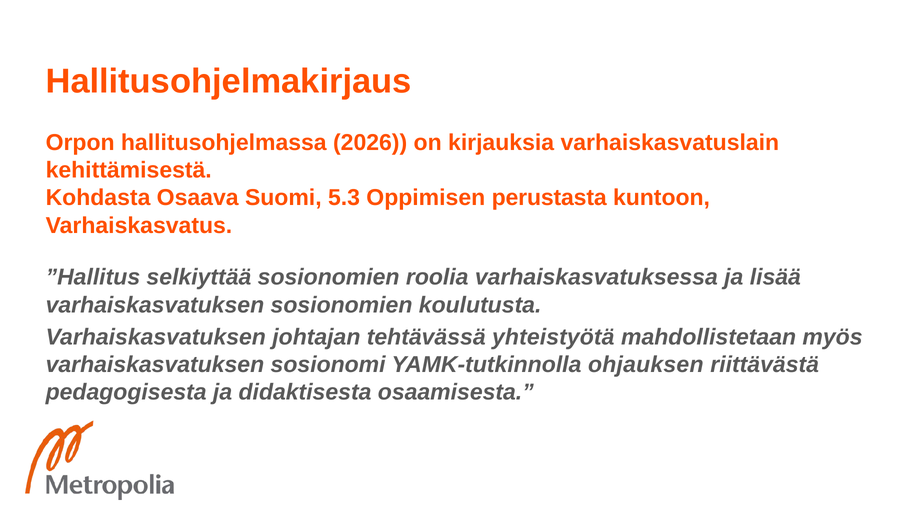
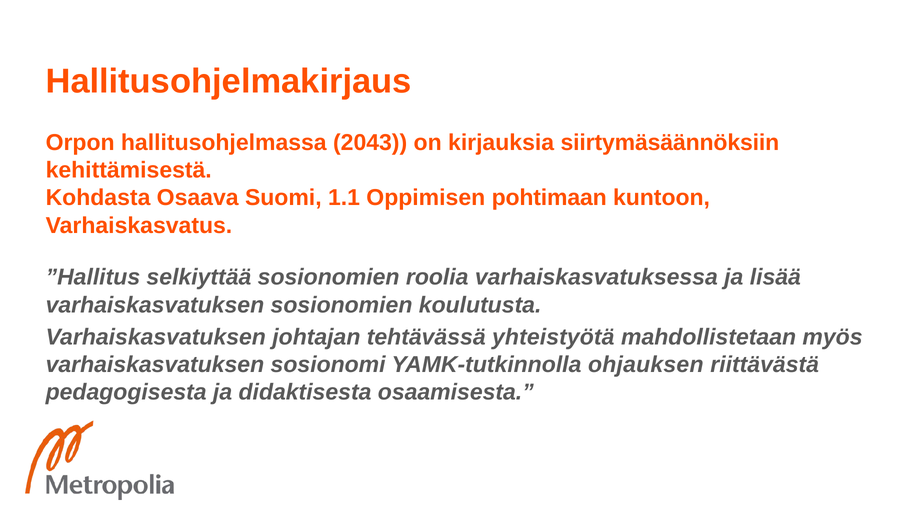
2026: 2026 -> 2043
varhaiskasvatuslain: varhaiskasvatuslain -> siirtymäsäännöksiin
5.3: 5.3 -> 1.1
perustasta: perustasta -> pohtimaan
